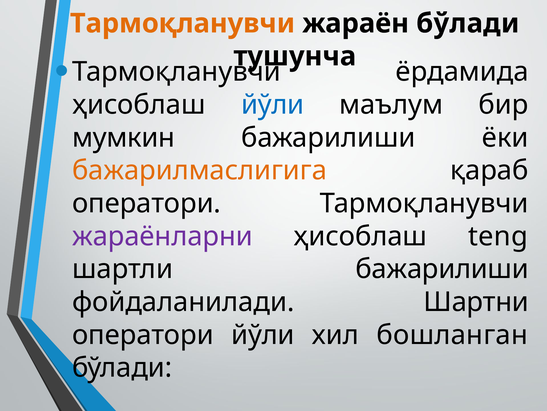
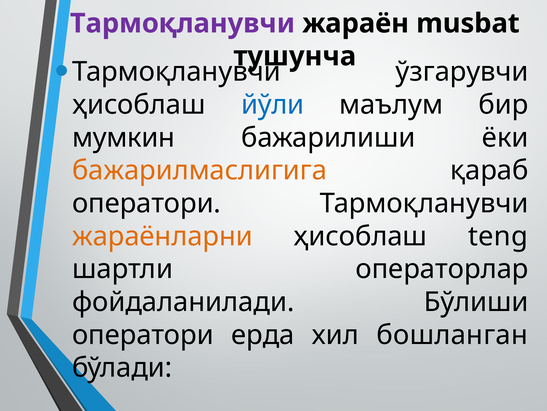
Тармоқланувчи at (182, 23) colour: orange -> purple
жараён бўлади: бўлади -> musbat
ёрдамида: ёрдамида -> ўзгарувчи
жараёнларни colour: purple -> orange
шартли бажарилиши: бажарилиши -> операторлар
Шартни: Шартни -> Бўлиши
оператори йўли: йўли -> ерда
